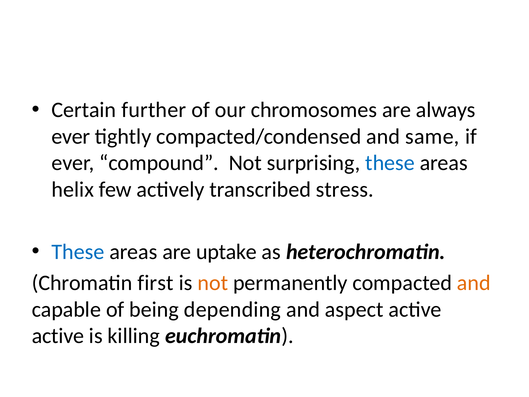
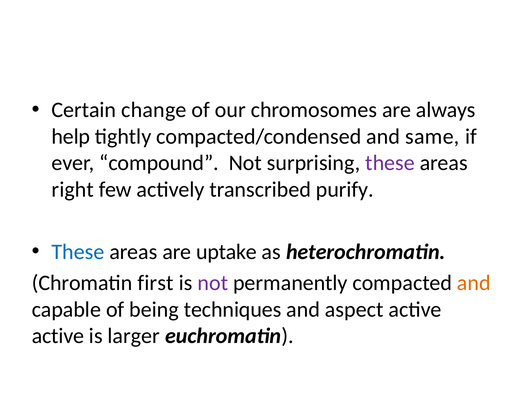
further: further -> change
ever at (71, 136): ever -> help
these at (390, 163) colour: blue -> purple
helix: helix -> right
stress: stress -> purify
not at (213, 283) colour: orange -> purple
depending: depending -> techniques
killing: killing -> larger
